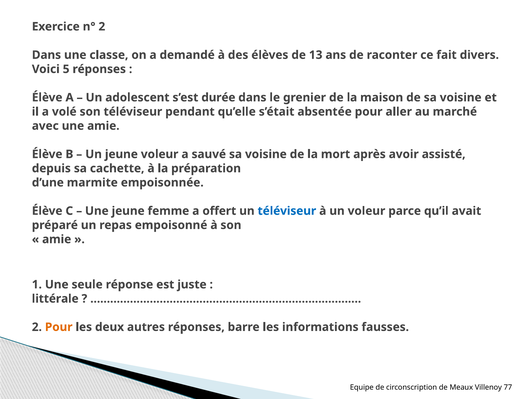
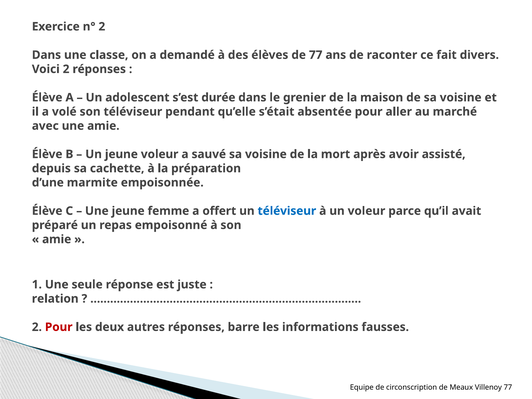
de 13: 13 -> 77
Voici 5: 5 -> 2
littérale: littérale -> relation
Pour at (59, 327) colour: orange -> red
